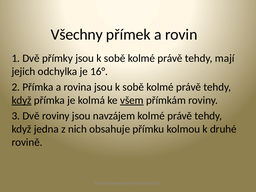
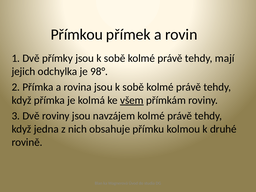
Všechny: Všechny -> Přímkou
16°: 16° -> 98°
když at (22, 100) underline: present -> none
